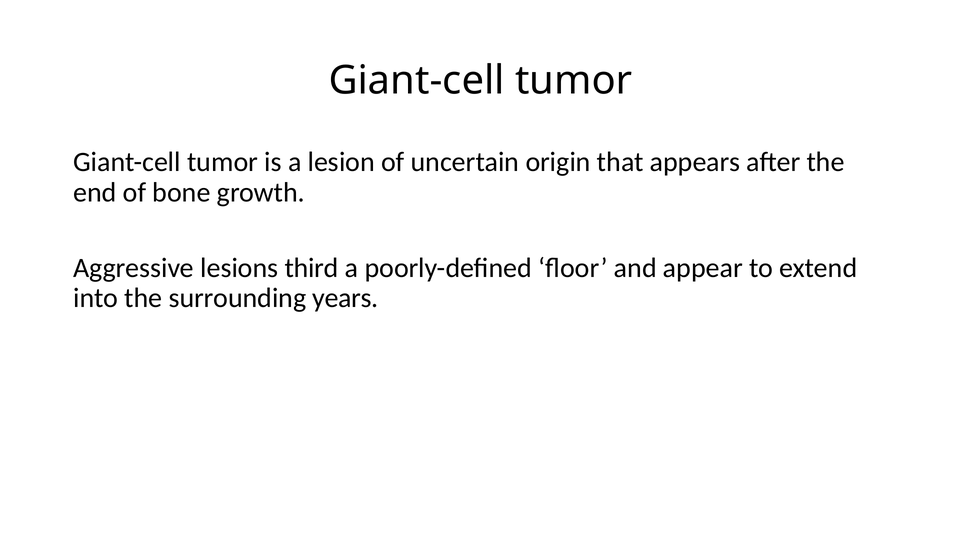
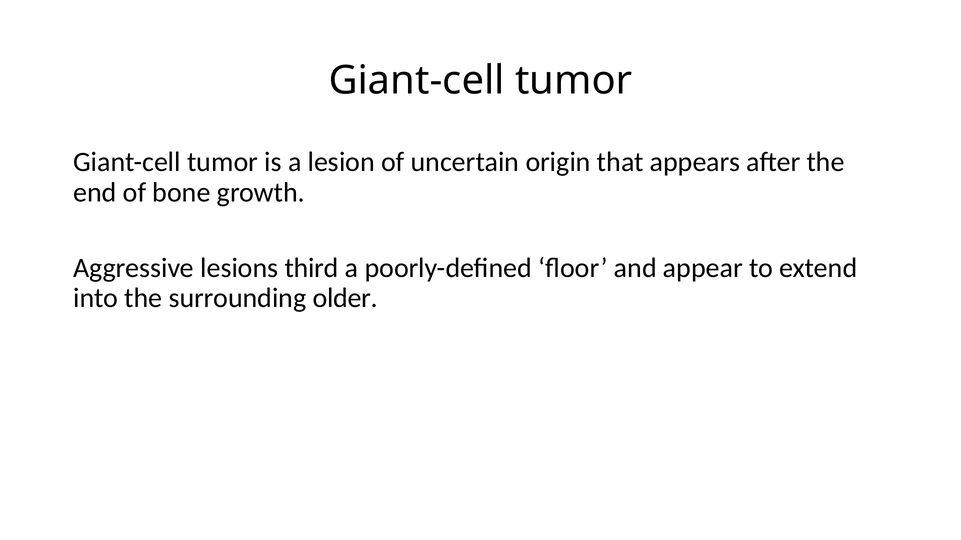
years: years -> older
